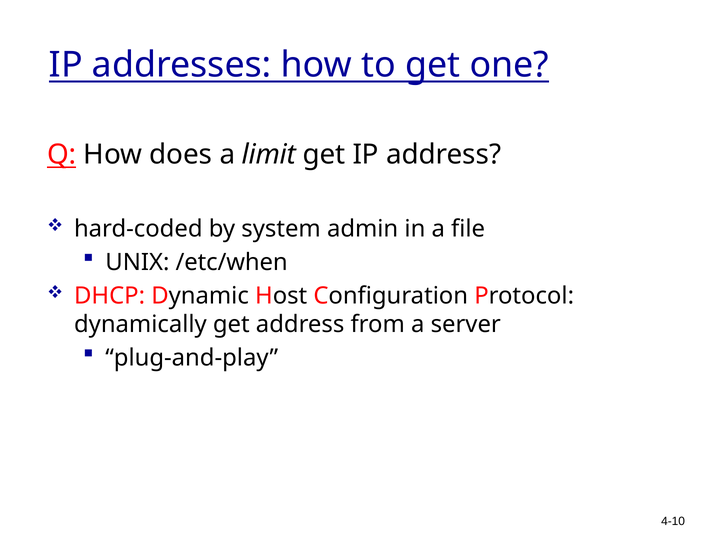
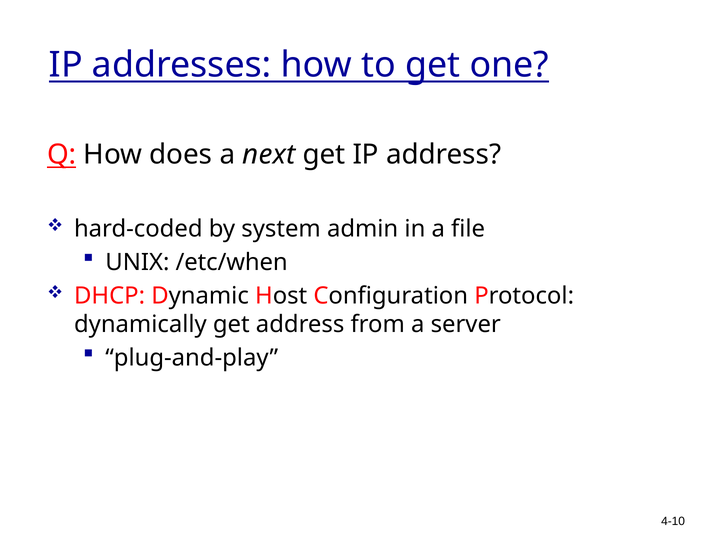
limit: limit -> next
